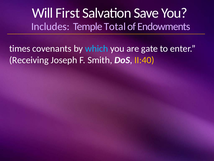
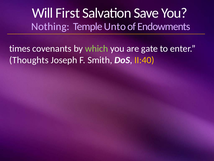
Includes: Includes -> Nothing
Total: Total -> Unto
which colour: light blue -> light green
Receiving: Receiving -> Thoughts
